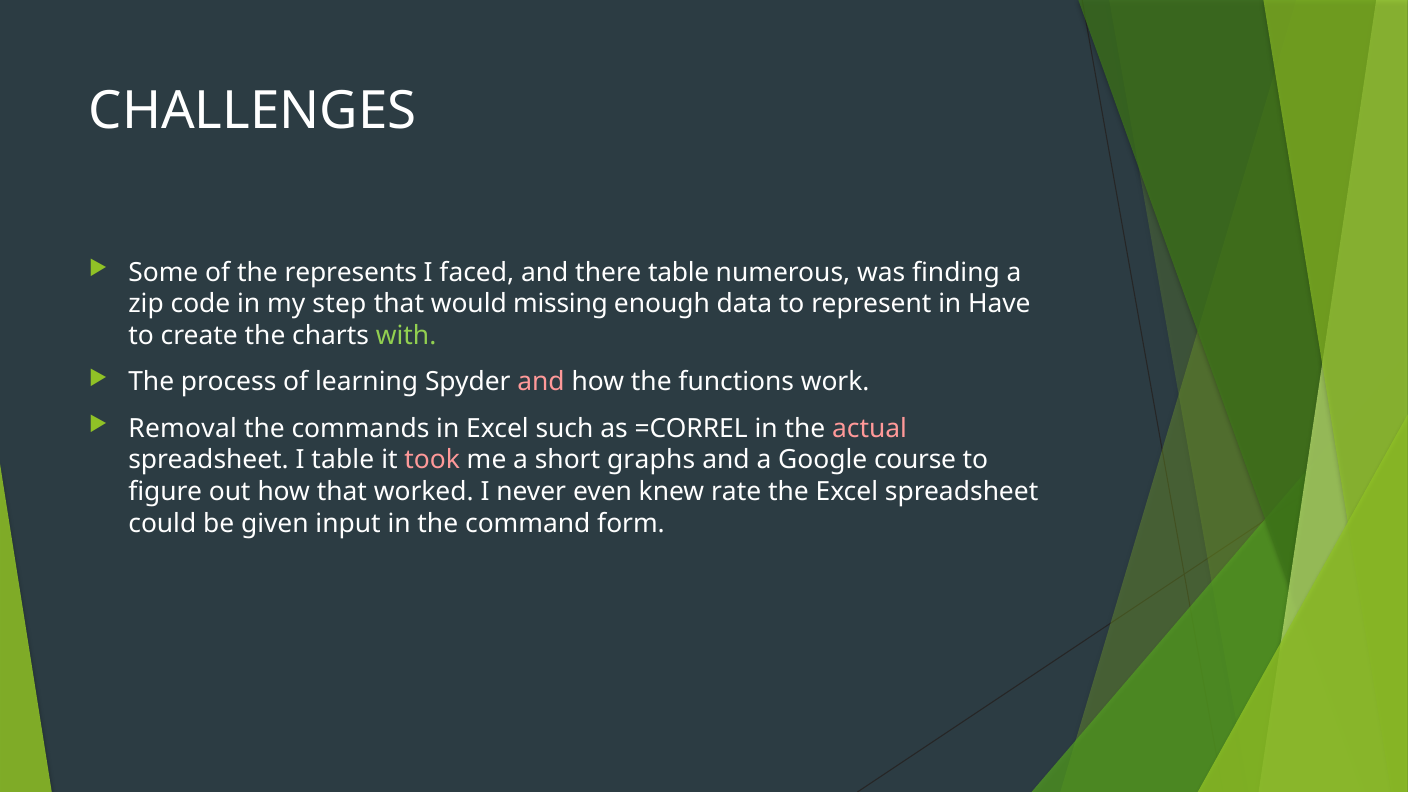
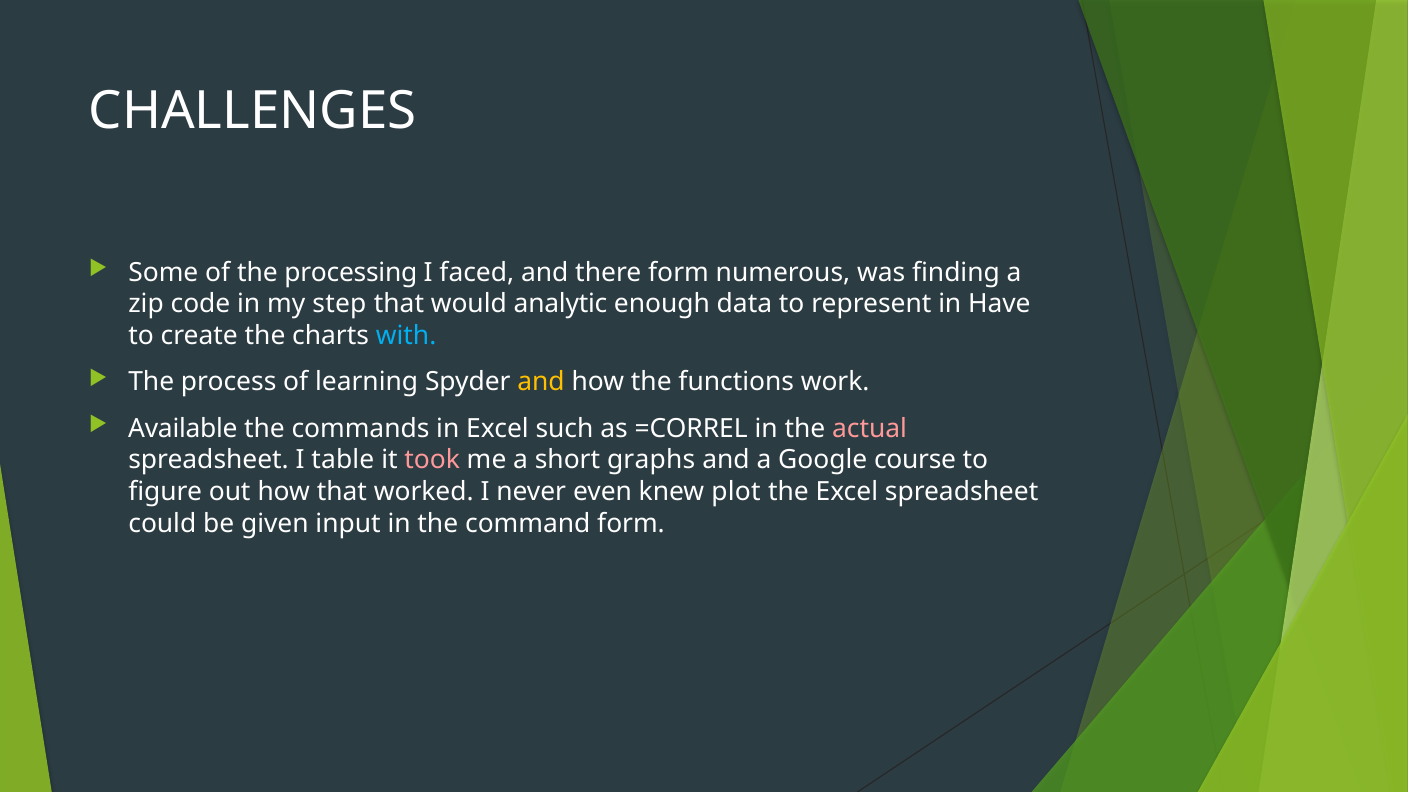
represents: represents -> processing
there table: table -> form
missing: missing -> analytic
with colour: light green -> light blue
and at (541, 382) colour: pink -> yellow
Removal: Removal -> Available
rate: rate -> plot
